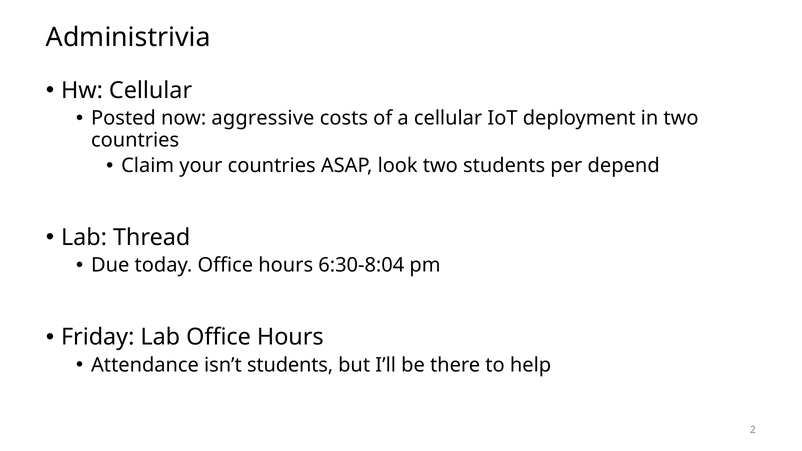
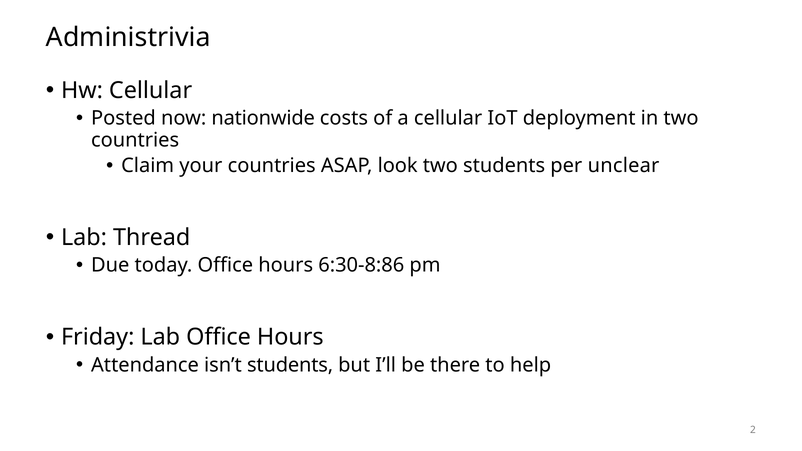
aggressive: aggressive -> nationwide
depend: depend -> unclear
6:30-8:04: 6:30-8:04 -> 6:30-8:86
